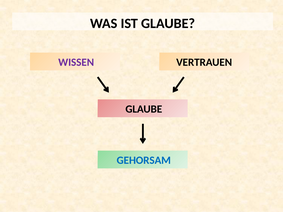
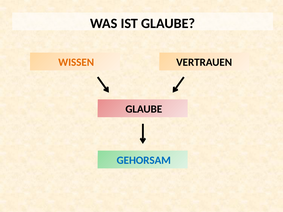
WISSEN colour: purple -> orange
